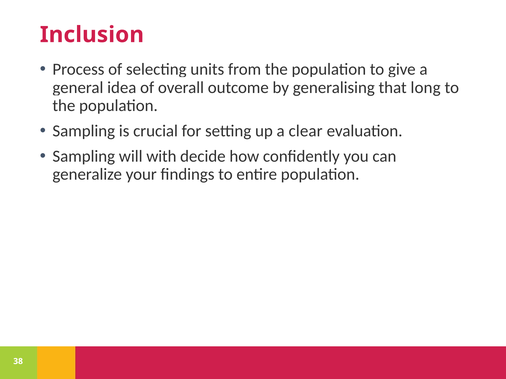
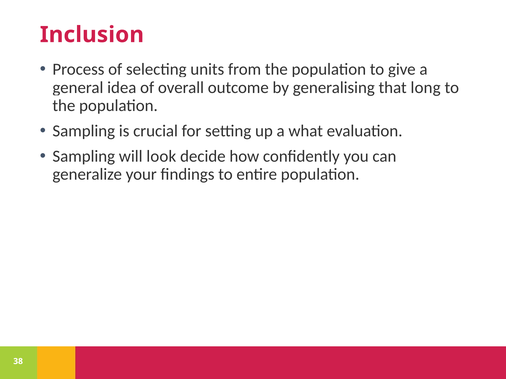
clear: clear -> what
with: with -> look
